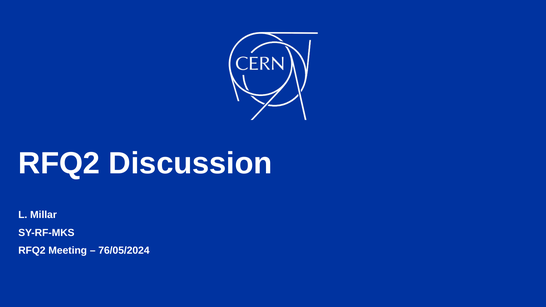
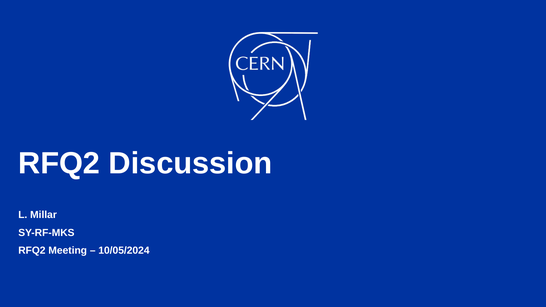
76/05/2024: 76/05/2024 -> 10/05/2024
